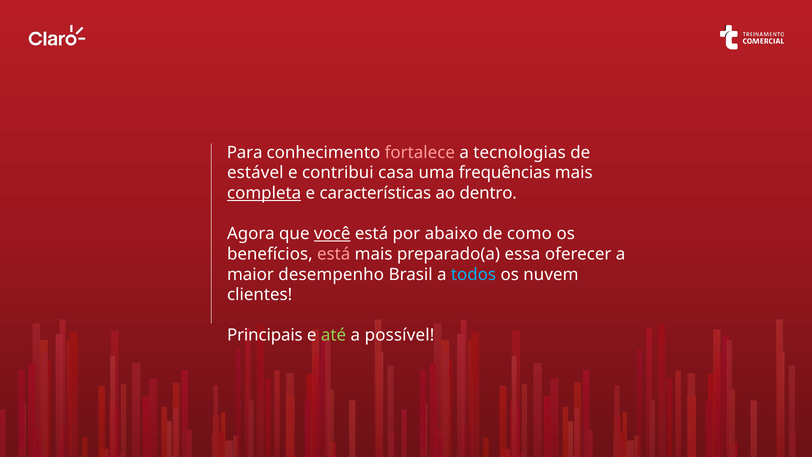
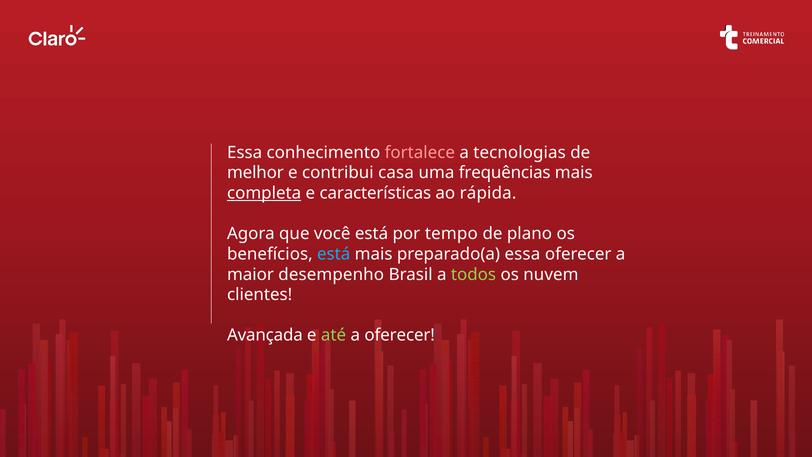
Para at (245, 152): Para -> Essa
estável: estável -> melhor
dentro: dentro -> rápida
você underline: present -> none
abaixo: abaixo -> tempo
como: como -> plano
está at (334, 254) colour: pink -> light blue
todos colour: light blue -> light green
Principais: Principais -> Avançada
a possível: possível -> oferecer
